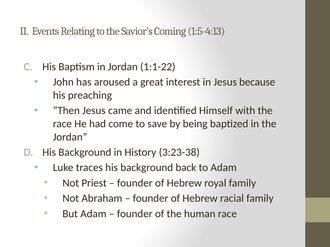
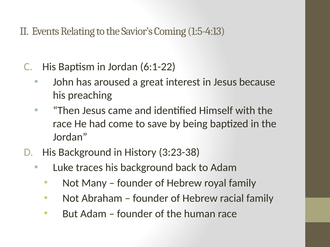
1:1-22: 1:1-22 -> 6:1-22
Priest: Priest -> Many
